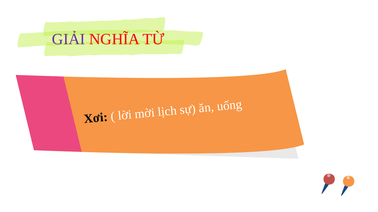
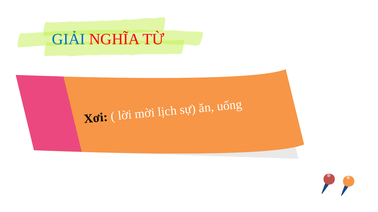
GIẢI colour: purple -> blue
